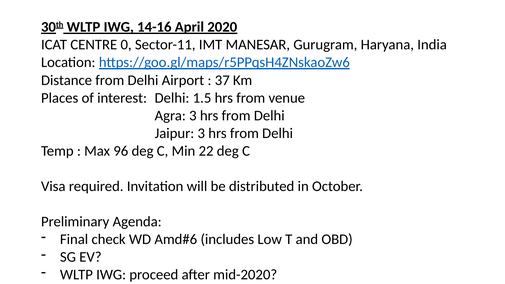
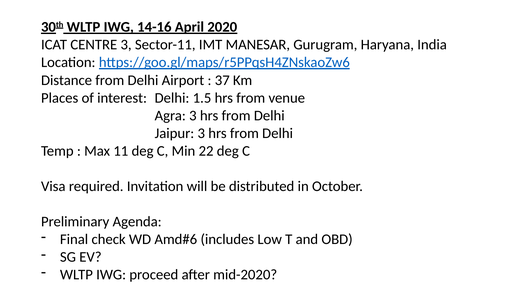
CENTRE 0: 0 -> 3
96: 96 -> 11
